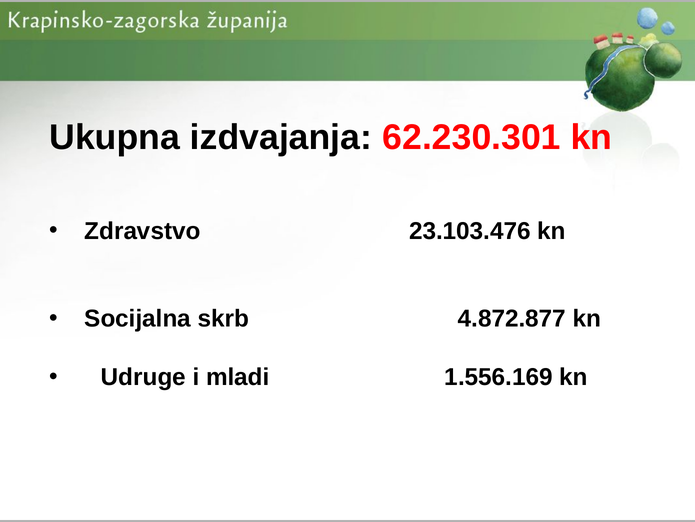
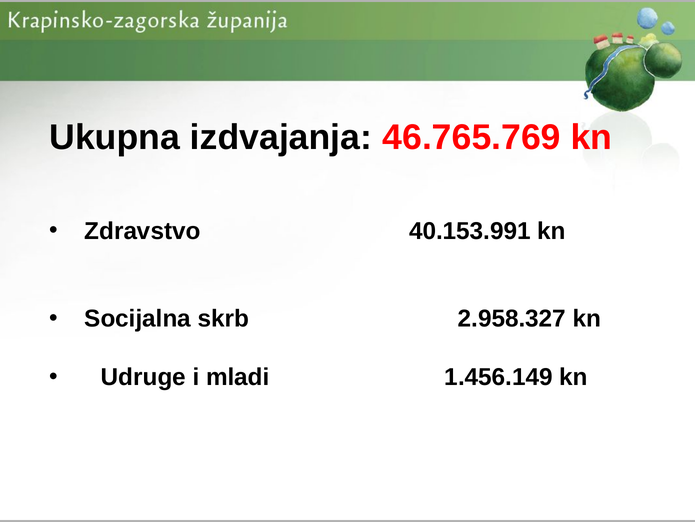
62.230.301: 62.230.301 -> 46.765.769
23.103.476: 23.103.476 -> 40.153.991
4.872.877: 4.872.877 -> 2.958.327
1.556.169: 1.556.169 -> 1.456.149
